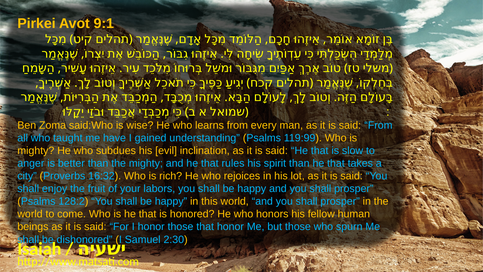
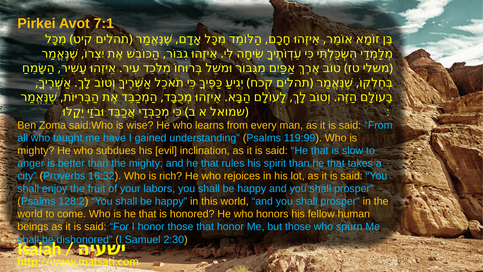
9:1: 9:1 -> 7:1
